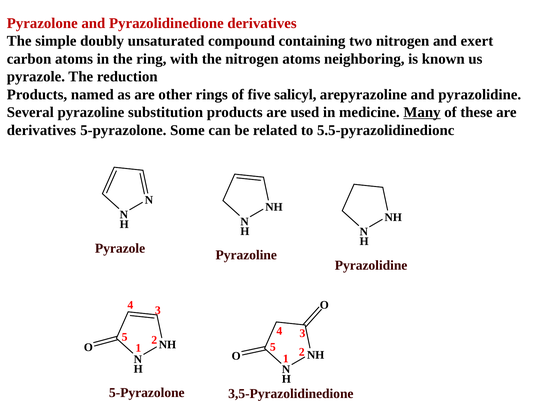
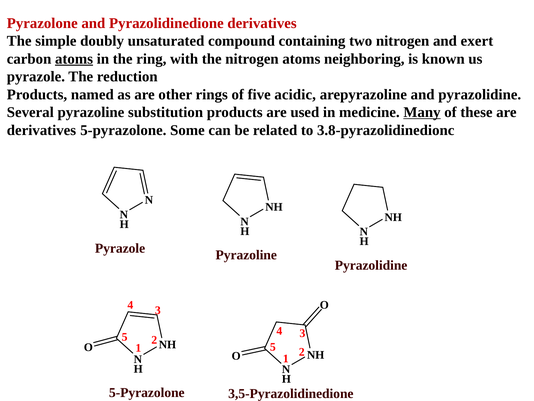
atoms at (74, 59) underline: none -> present
salicyl: salicyl -> acidic
5.5-pyrazolidinedionc: 5.5-pyrazolidinedionc -> 3.8-pyrazolidinedionc
